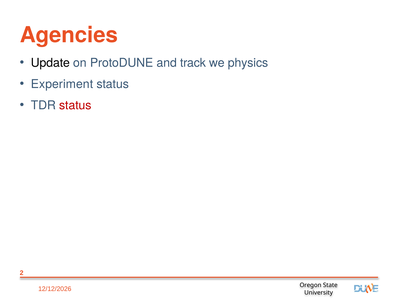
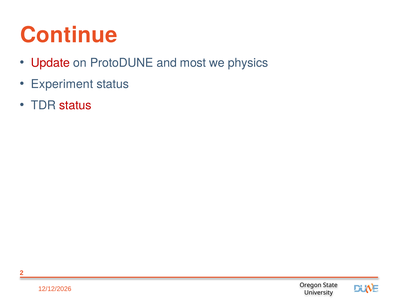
Agencies: Agencies -> Continue
Update colour: black -> red
track: track -> most
